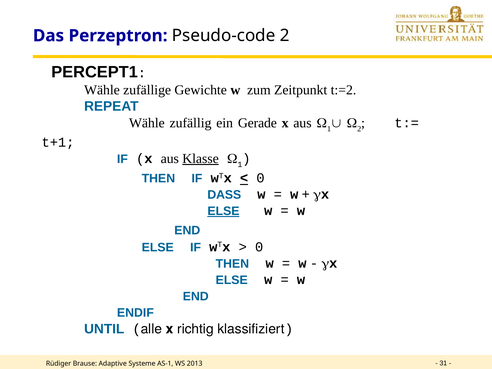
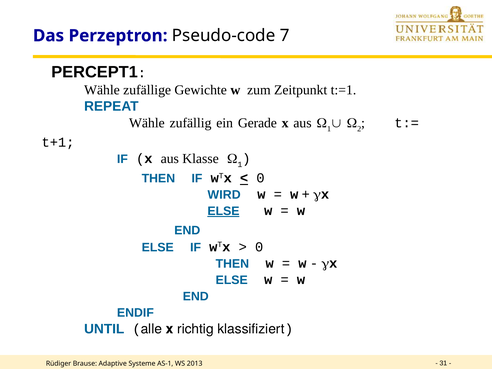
Pseudo-code 2: 2 -> 7
t:=2: t:=2 -> t:=1
Klasse underline: present -> none
DASS: DASS -> WIRD
